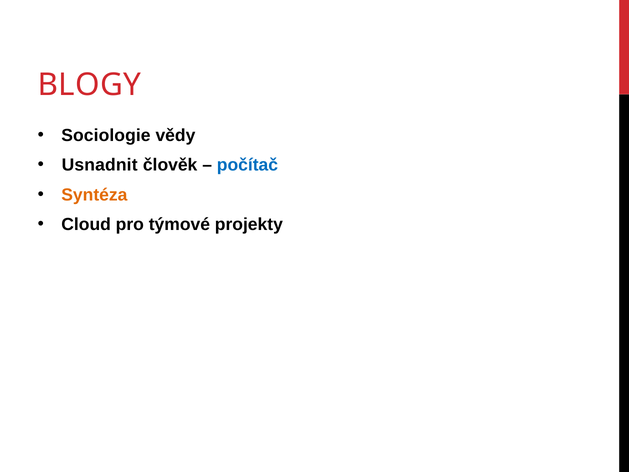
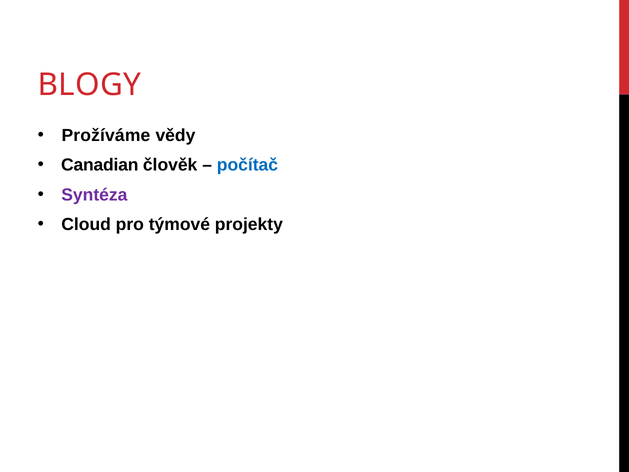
Sociologie: Sociologie -> Prožíváme
Usnadnit: Usnadnit -> Canadian
Syntéza colour: orange -> purple
